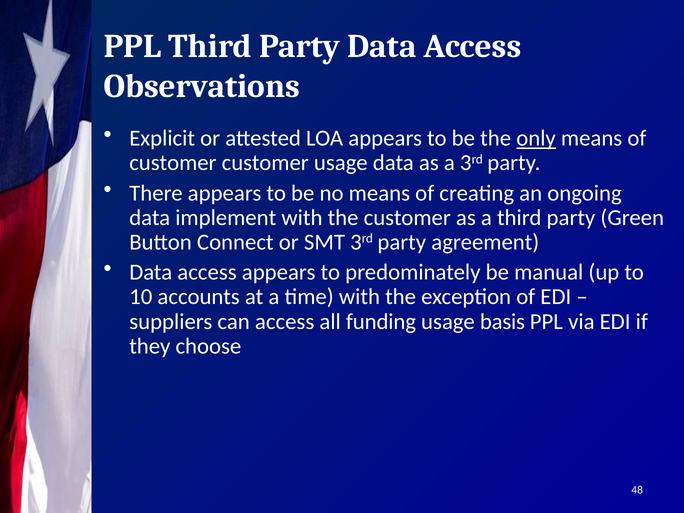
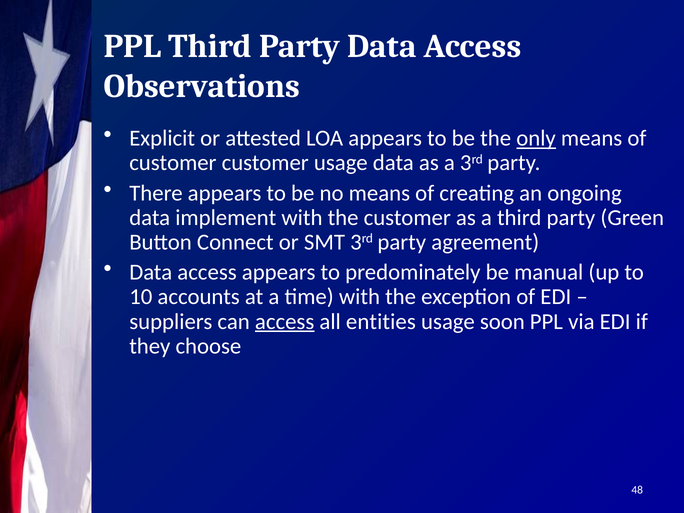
access at (285, 322) underline: none -> present
funding: funding -> entities
basis: basis -> soon
